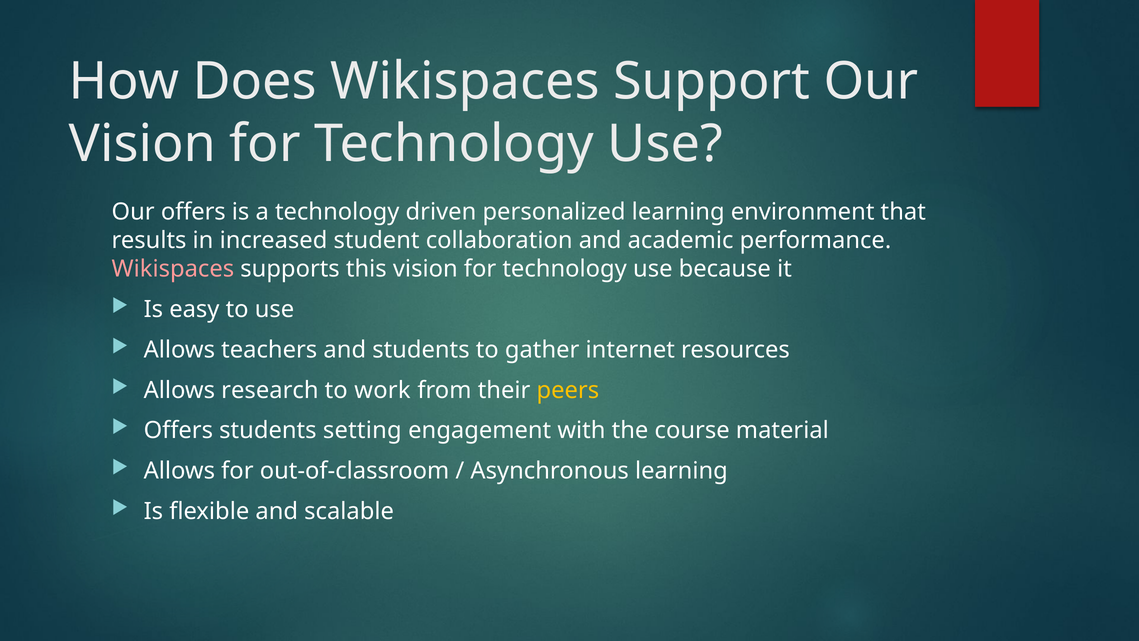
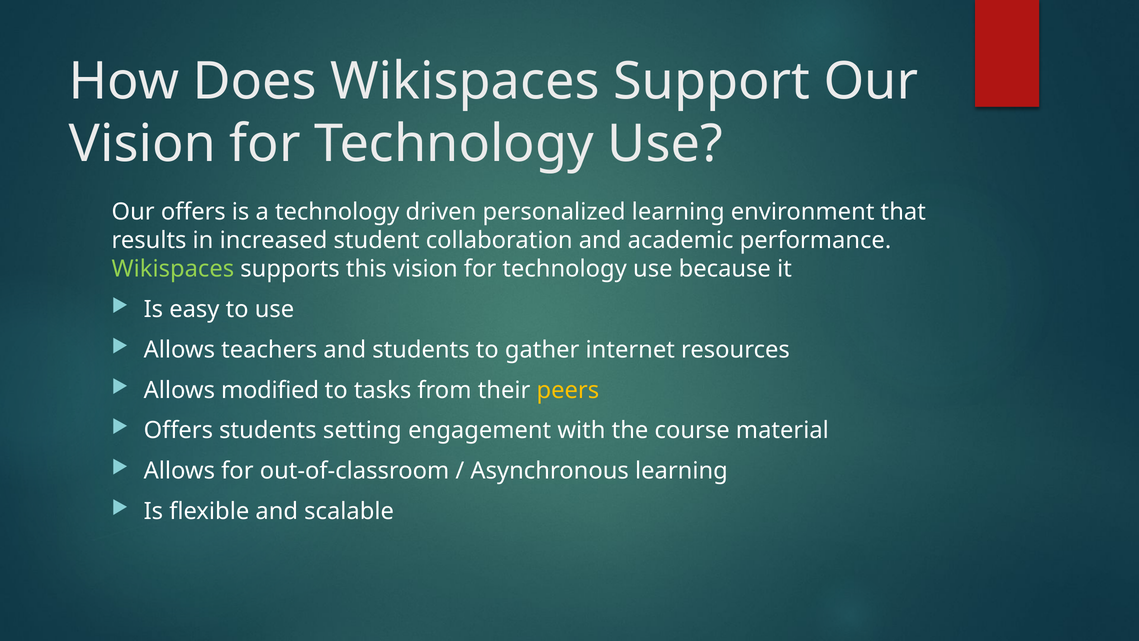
Wikispaces at (173, 269) colour: pink -> light green
research: research -> modified
work: work -> tasks
